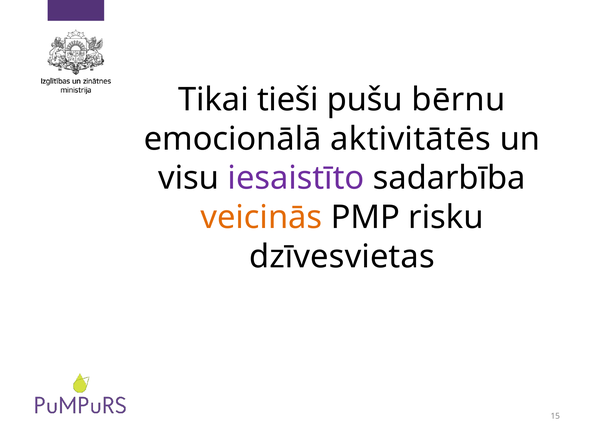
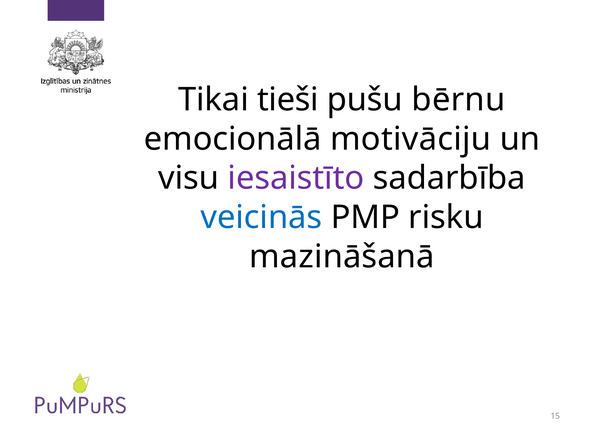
aktivitātēs: aktivitātēs -> motivāciju
veicinās colour: orange -> blue
dzīvesvietas: dzīvesvietas -> mazināšanā
